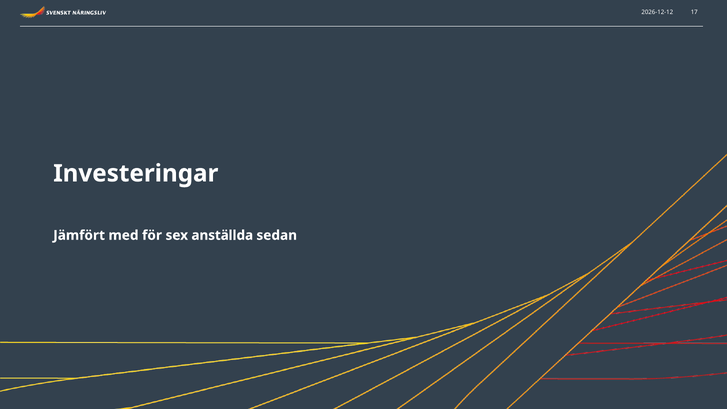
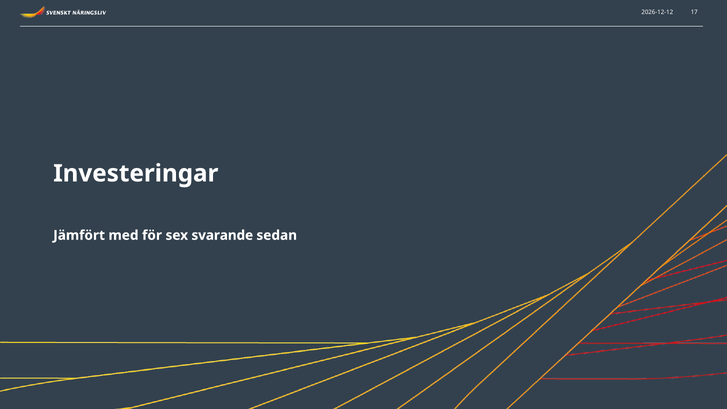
anställda: anställda -> svarande
